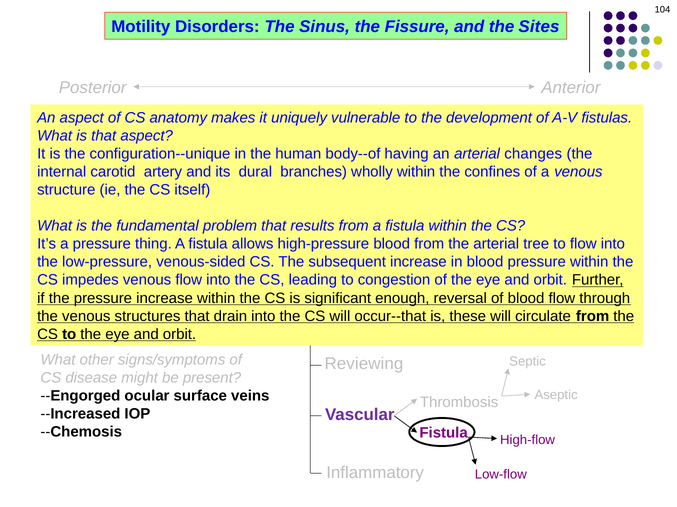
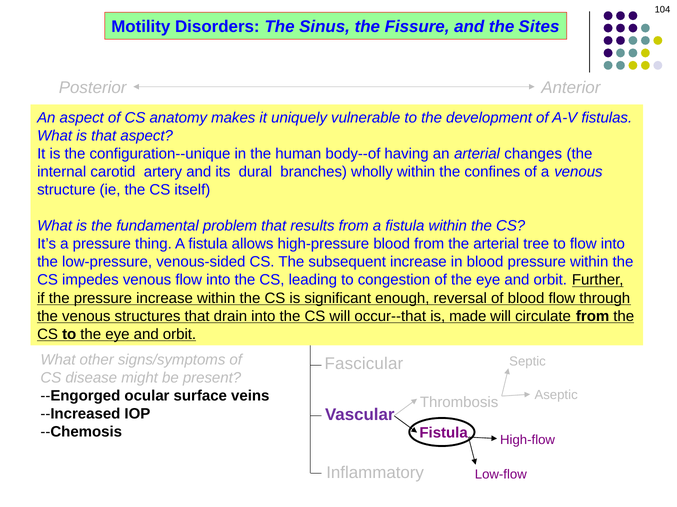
is these: these -> made
Reviewing: Reviewing -> Fascicular
